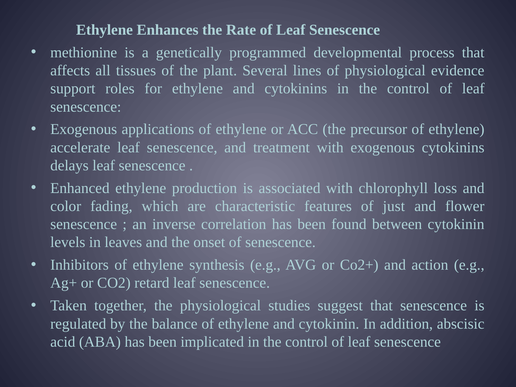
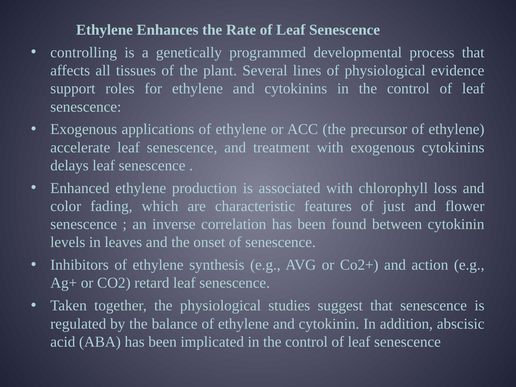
methionine: methionine -> controlling
